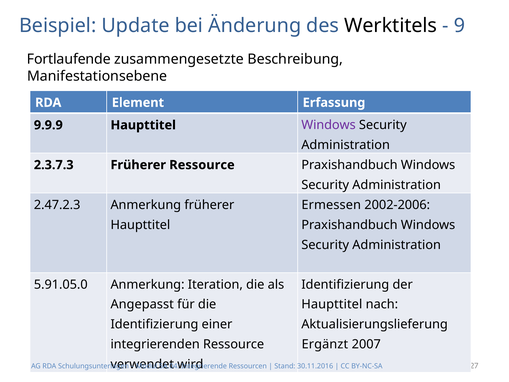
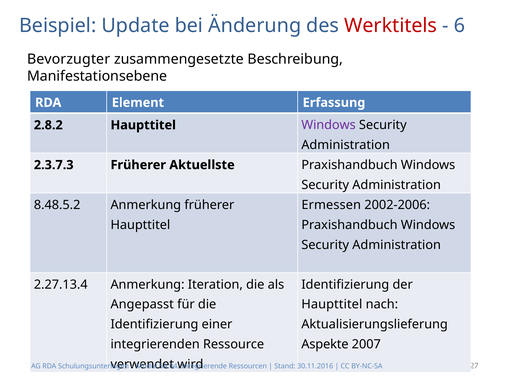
Werktitels colour: black -> red
9: 9 -> 6
Fortlaufende: Fortlaufende -> Bevorzugter
9.9.9: 9.9.9 -> 2.8.2
Früherer Ressource: Ressource -> Aktuellste
2.47.2.3: 2.47.2.3 -> 8.48.5.2
5.91.05.0: 5.91.05.0 -> 2.27.13.4
Ergänzt: Ergänzt -> Aspekte
